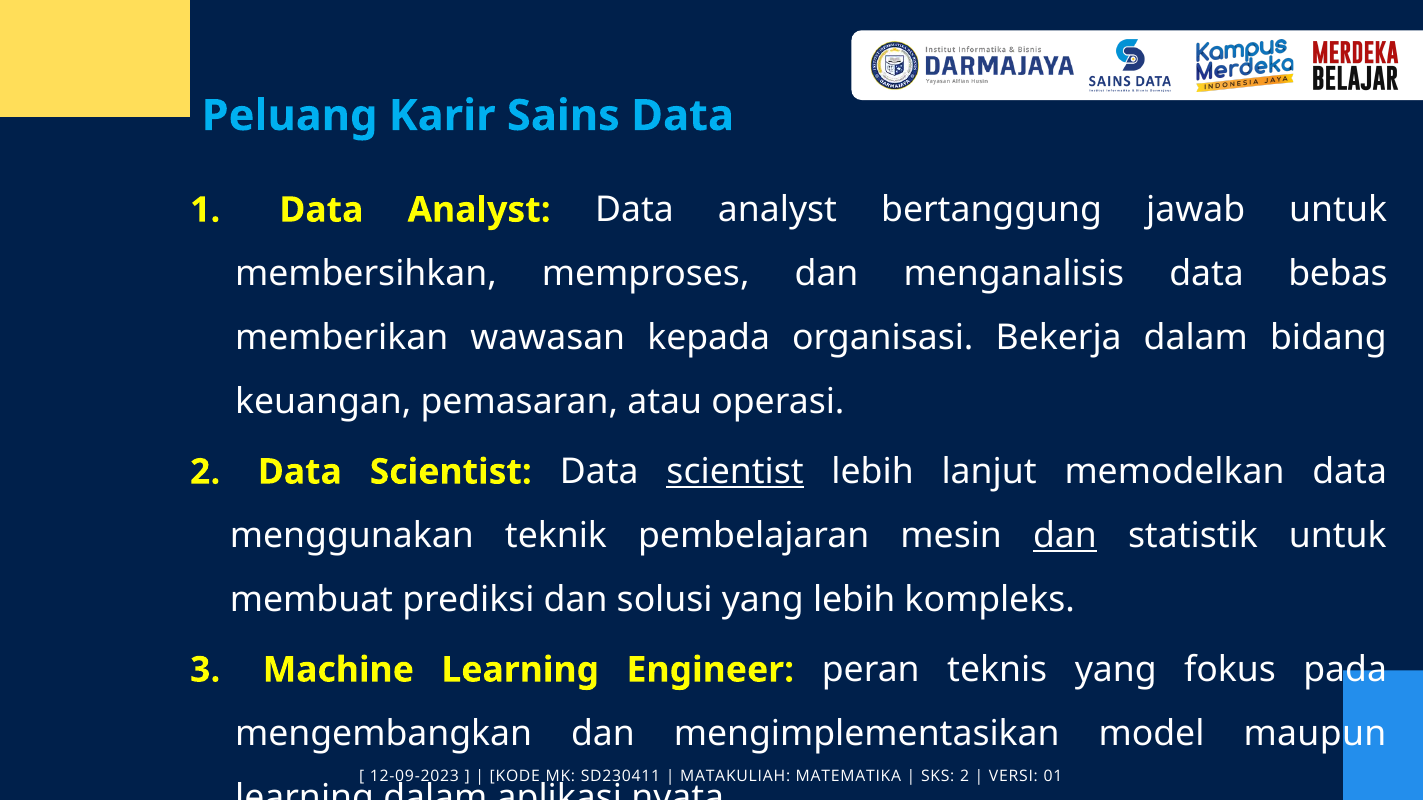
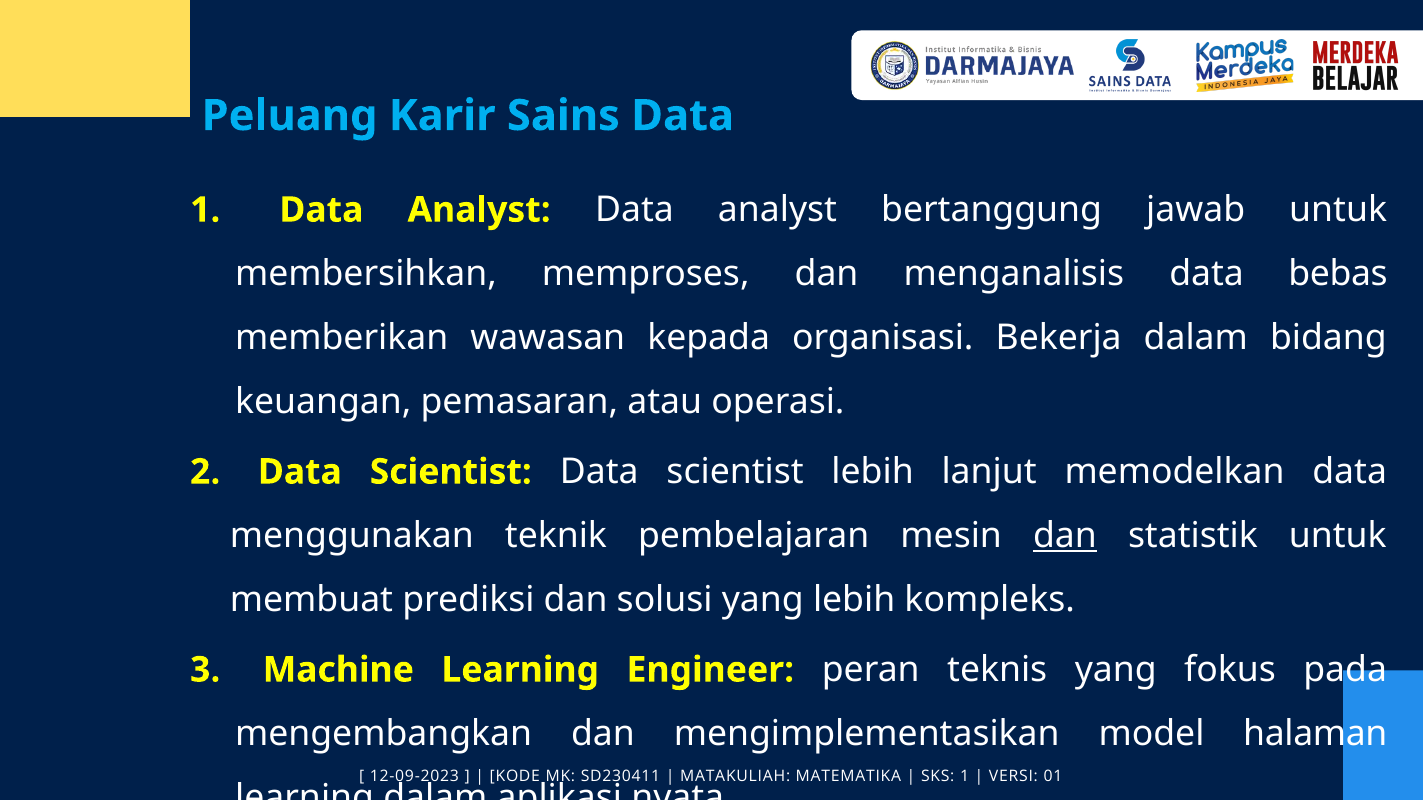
scientist at (735, 472) underline: present -> none
maupun: maupun -> halaman
SKS 2: 2 -> 1
